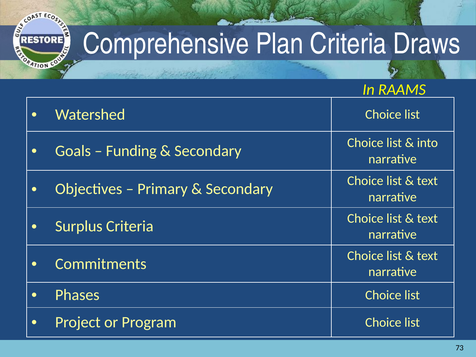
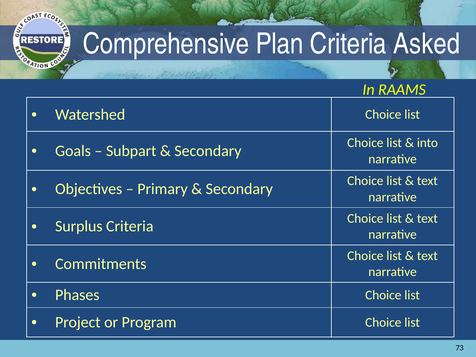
Draws: Draws -> Asked
Funding: Funding -> Subpart
